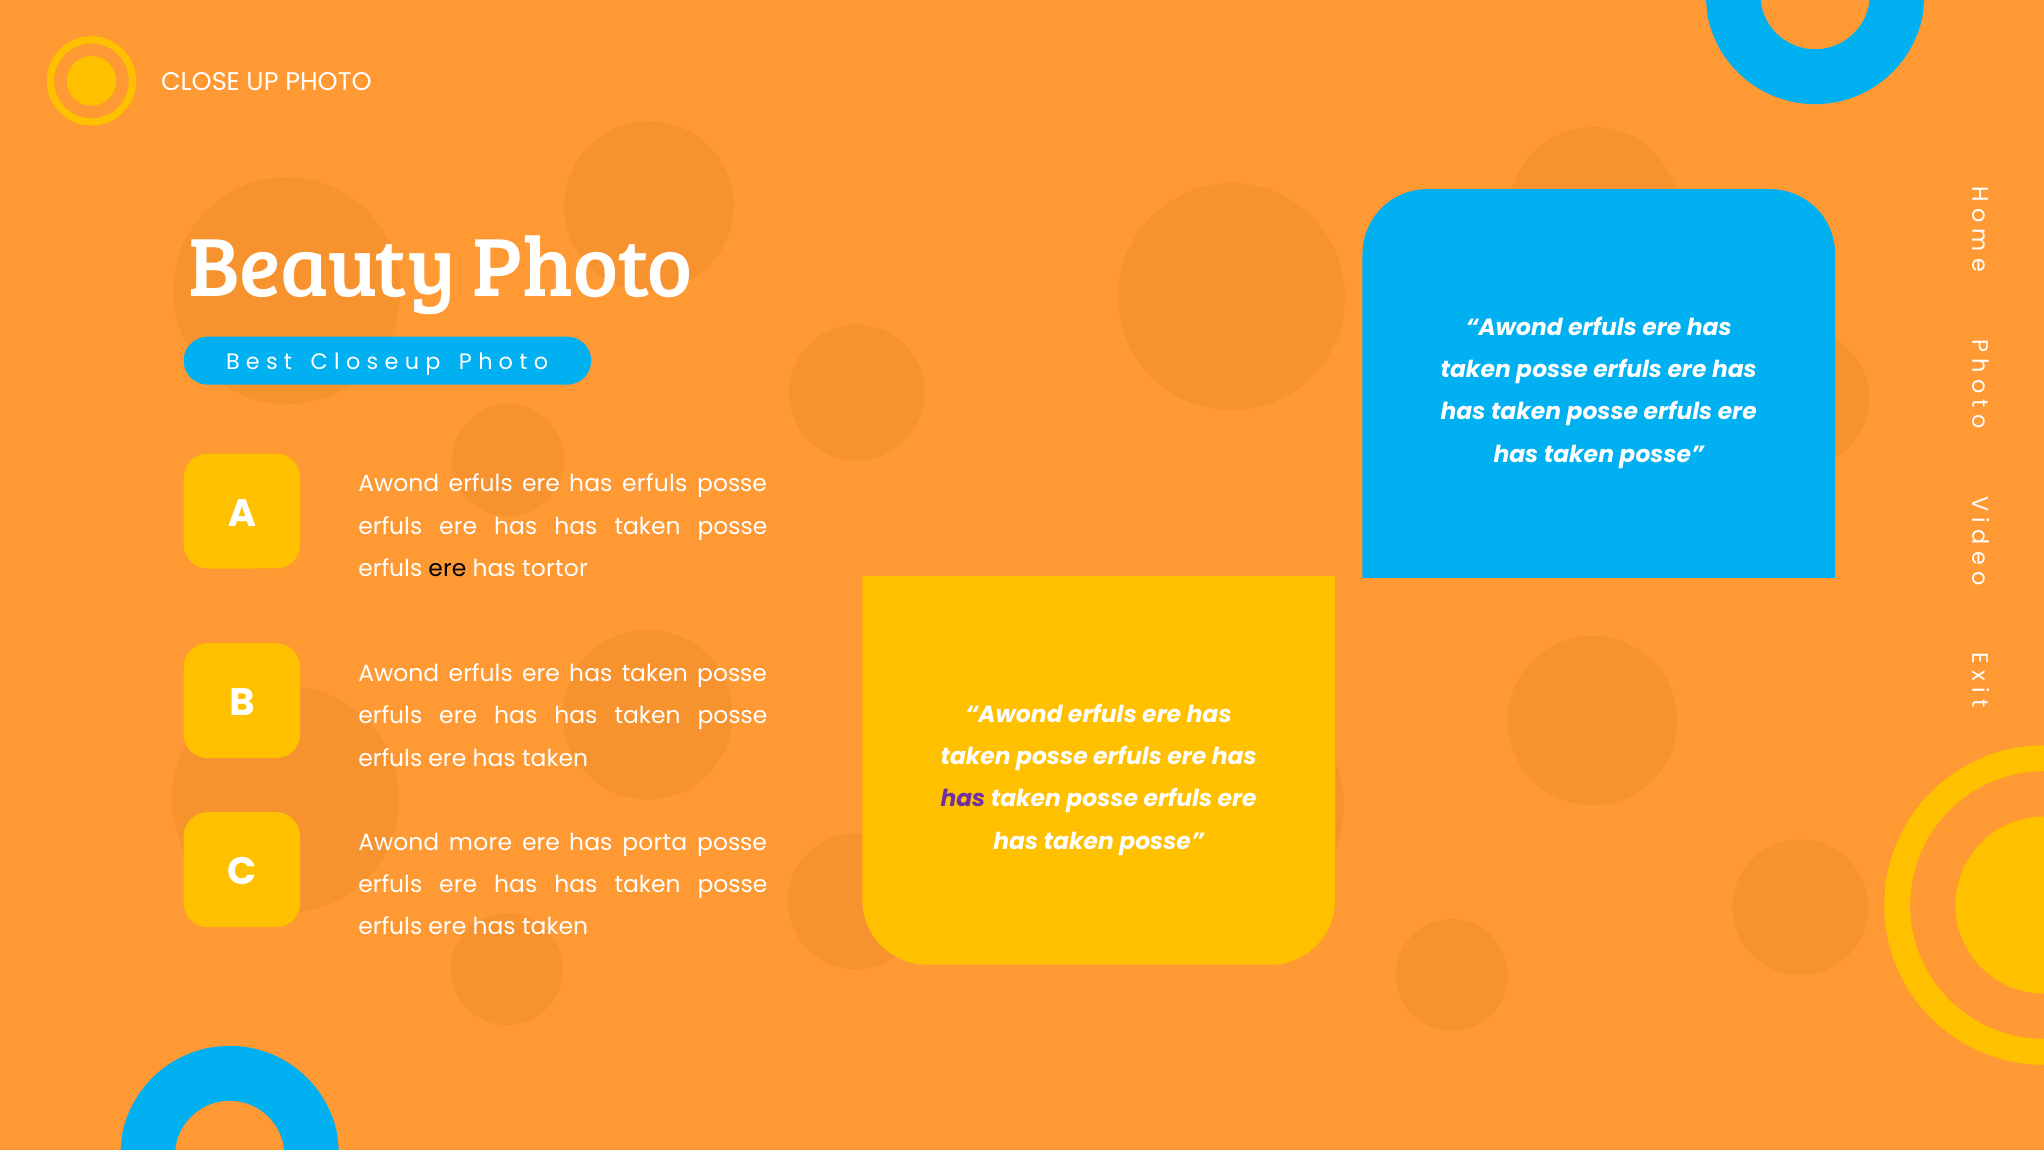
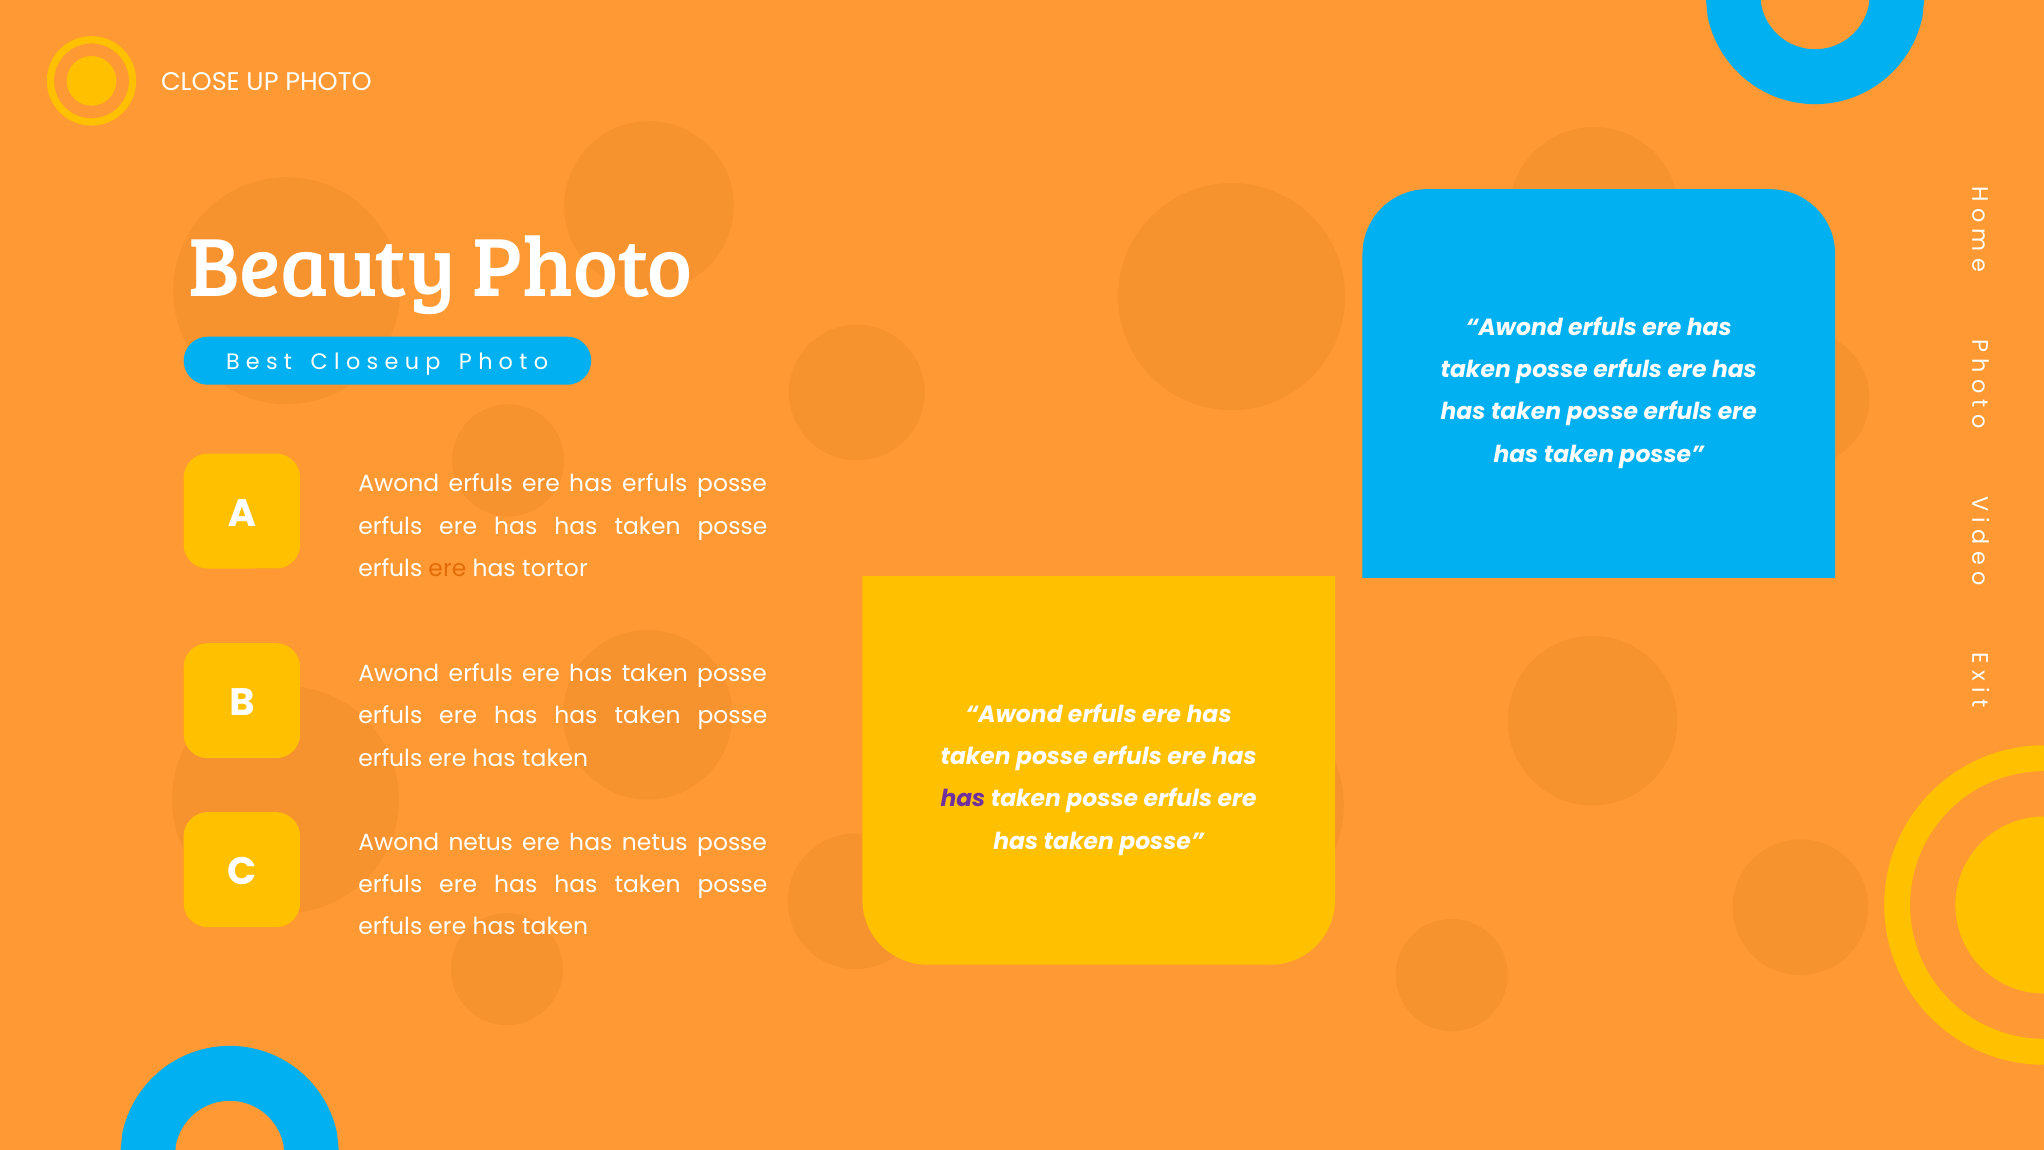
ere at (447, 568) colour: black -> orange
Awond more: more -> netus
has porta: porta -> netus
